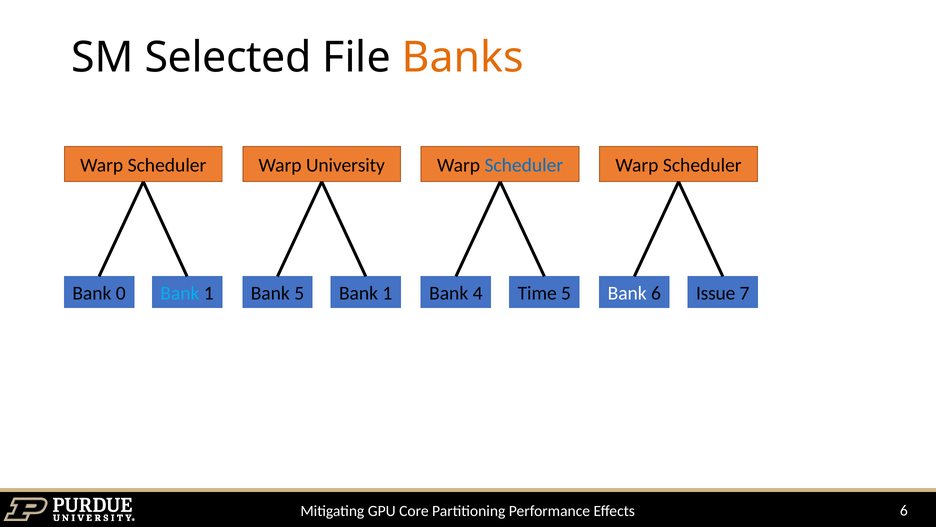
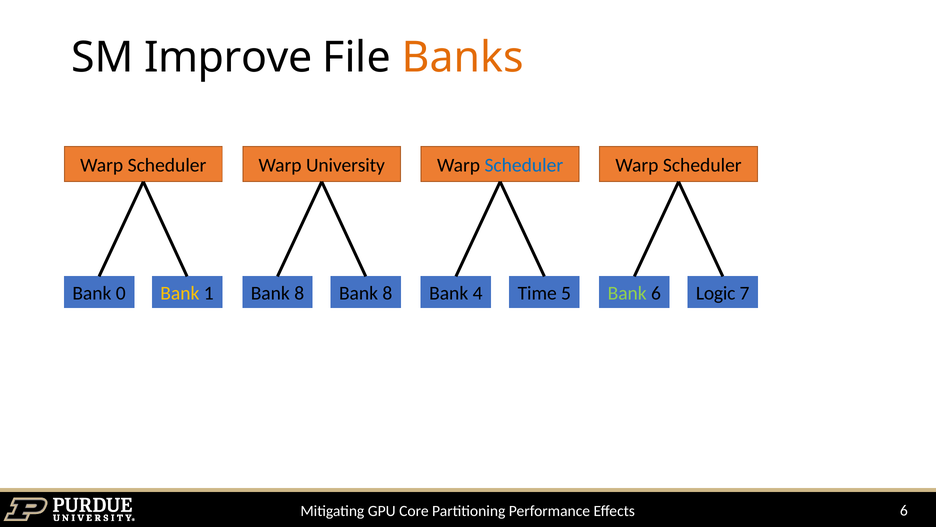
Selected: Selected -> Improve
Bank at (180, 293) colour: light blue -> yellow
1 Bank 5: 5 -> 8
1 at (387, 293): 1 -> 8
Bank at (627, 293) colour: white -> light green
Issue: Issue -> Logic
